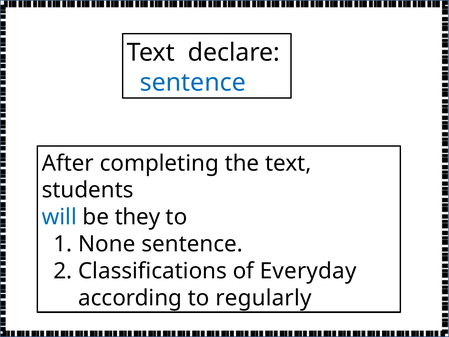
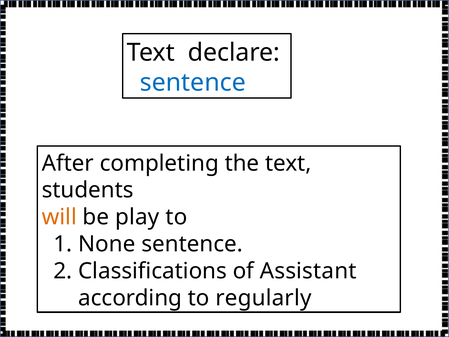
will colour: blue -> orange
they: they -> play
Everyday: Everyday -> Assistant
